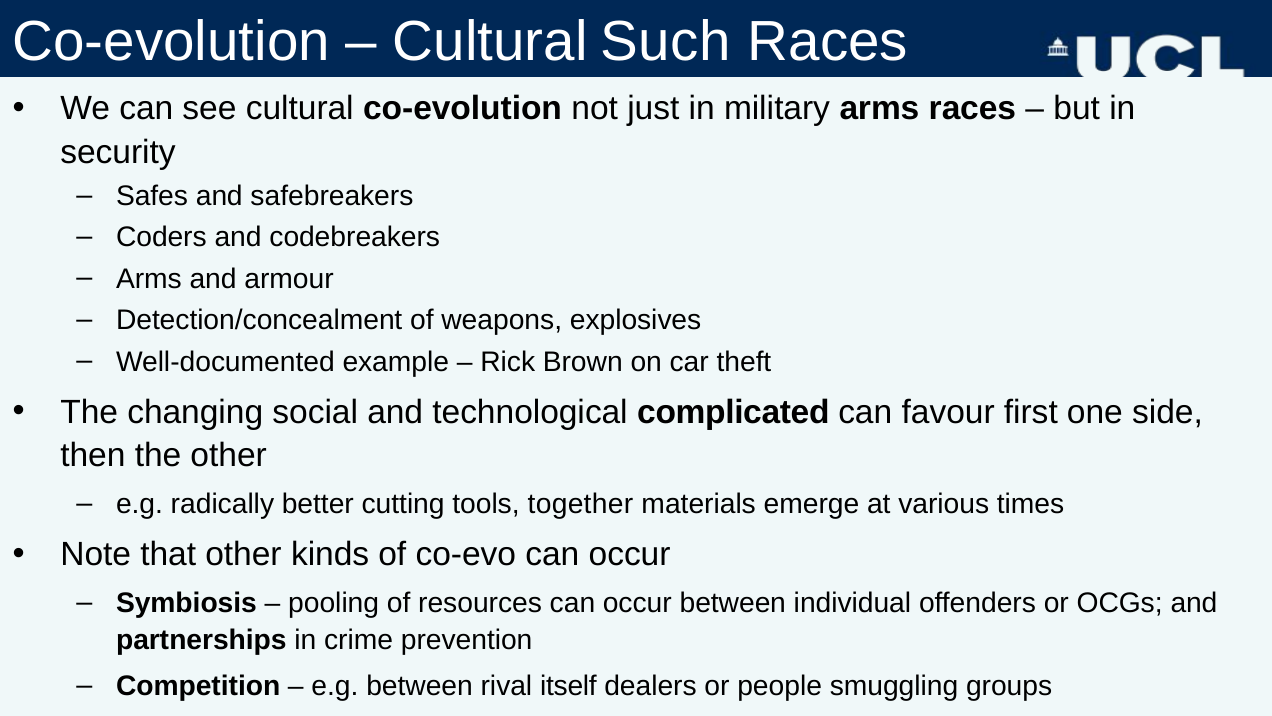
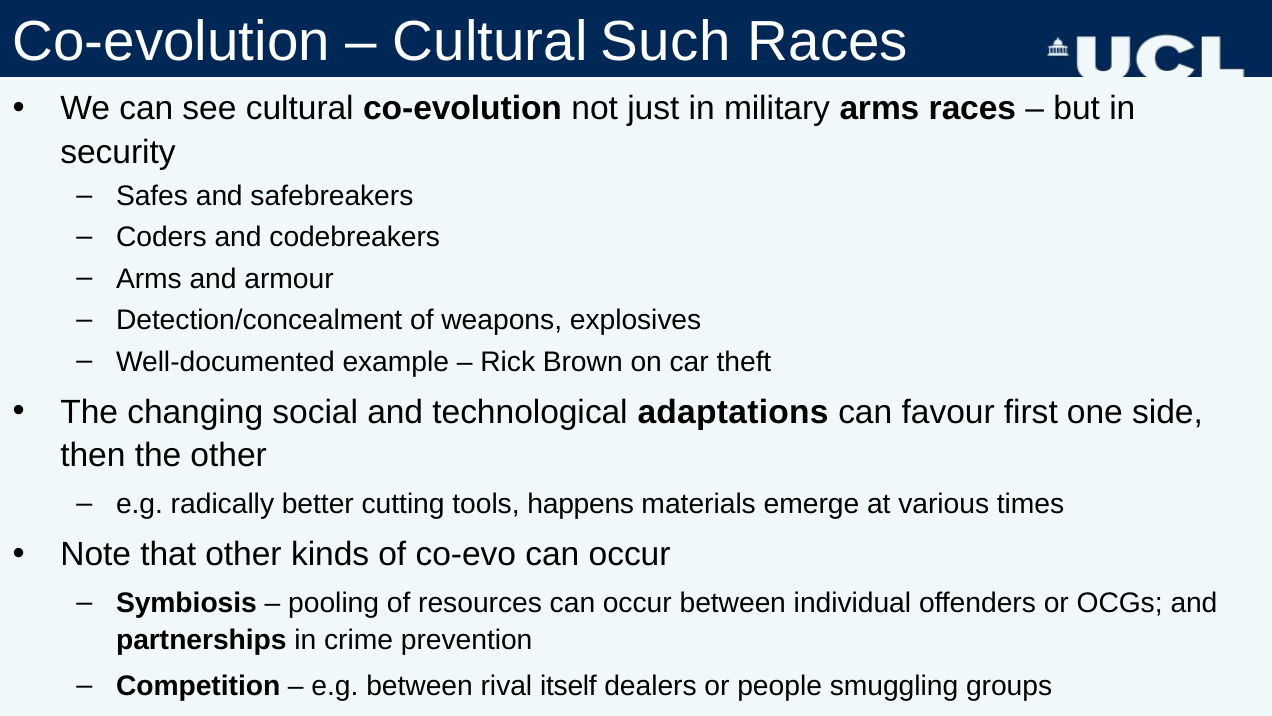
complicated: complicated -> adaptations
together: together -> happens
